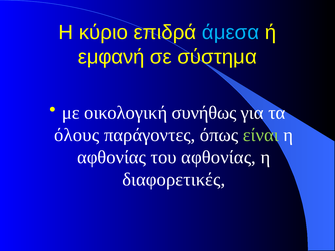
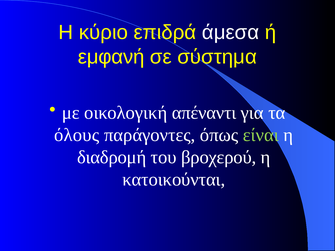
άμεσα colour: light blue -> white
συνήθως: συνήθως -> απέναντι
αφθονίας at (112, 157): αφθονίας -> διαδρομή
του αφθονίας: αφθονίας -> βροχερού
διαφορετικές: διαφορετικές -> κατοικούνται
